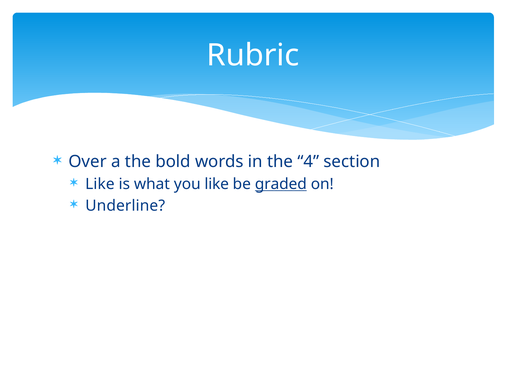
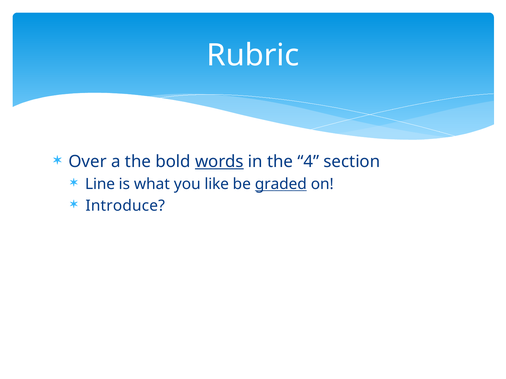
words underline: none -> present
Like at (100, 184): Like -> Line
Underline: Underline -> Introduce
